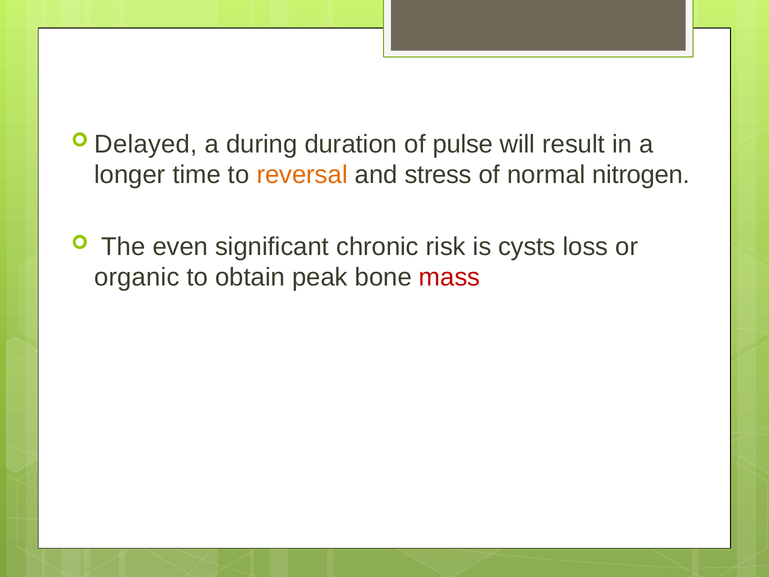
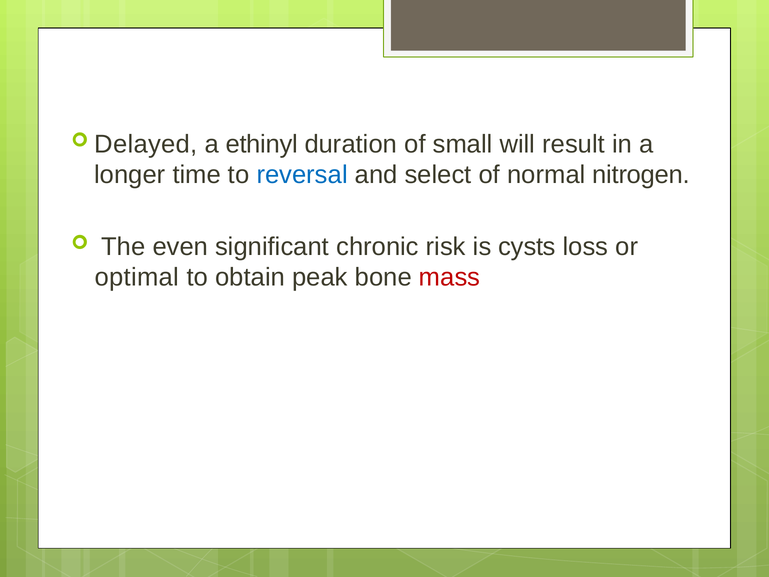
during: during -> ethinyl
pulse: pulse -> small
reversal colour: orange -> blue
stress: stress -> select
organic: organic -> optimal
